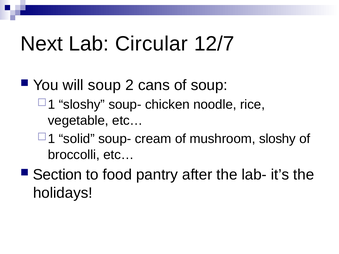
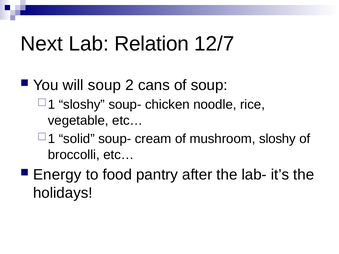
Circular: Circular -> Relation
Section: Section -> Energy
